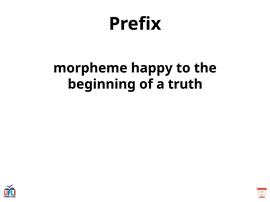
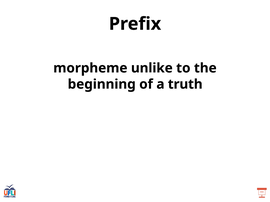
happy: happy -> unlike
